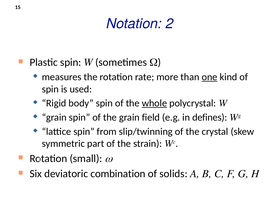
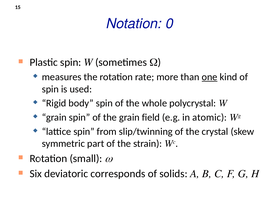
2: 2 -> 0
whole underline: present -> none
defines: defines -> atomic
combination: combination -> corresponds
